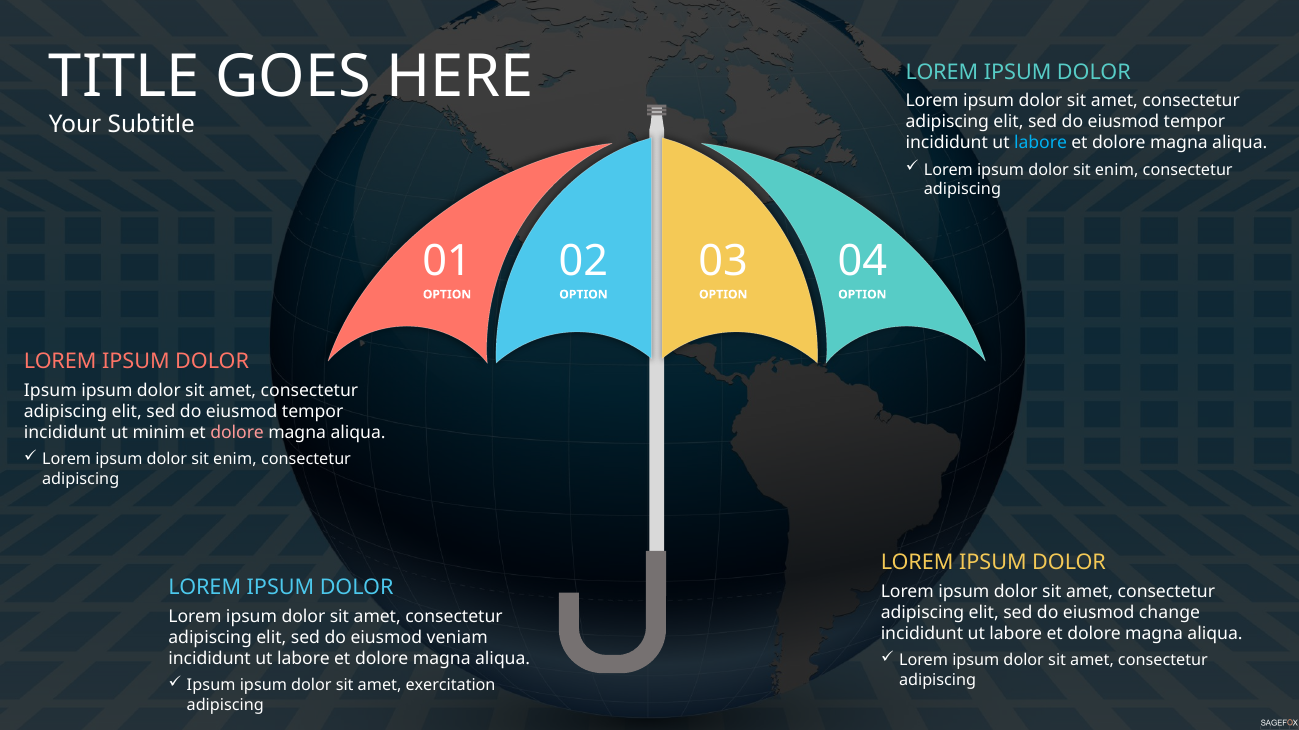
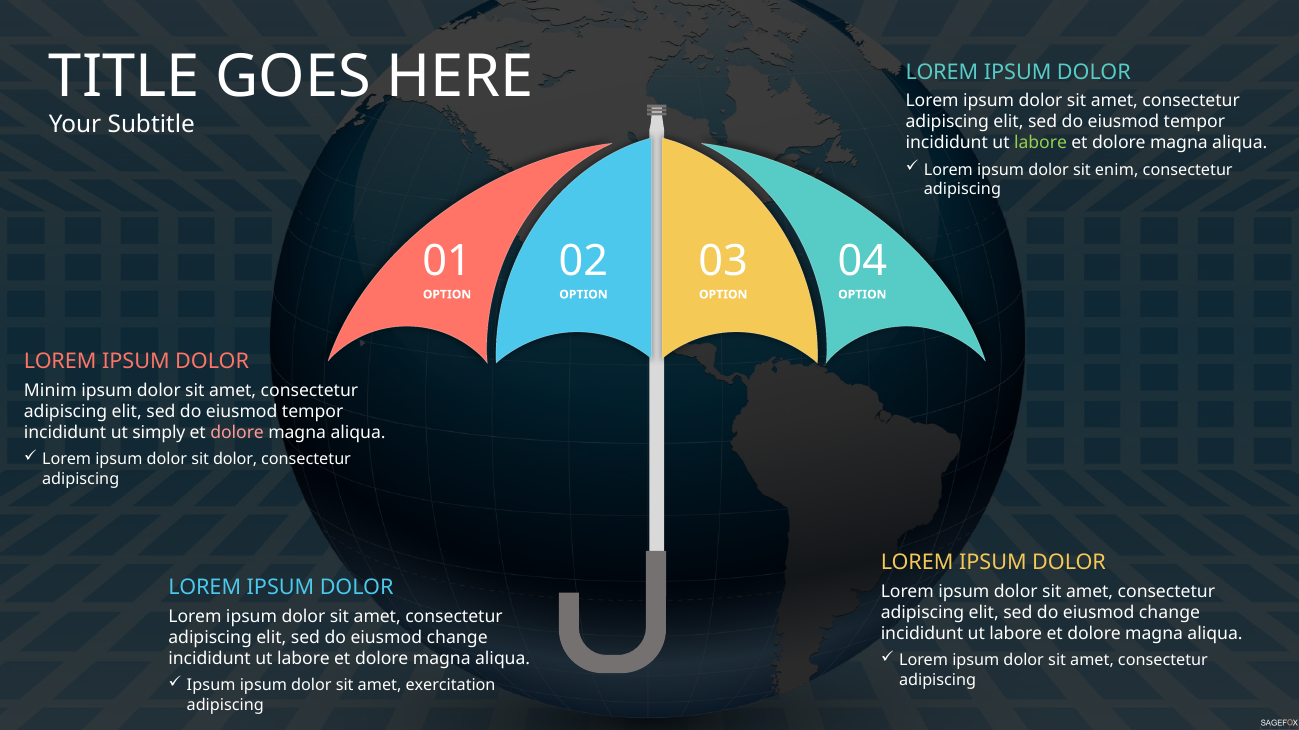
labore at (1041, 143) colour: light blue -> light green
Ipsum at (50, 391): Ipsum -> Minim
minim: minim -> simply
enim at (235, 460): enim -> dolor
veniam at (457, 638): veniam -> change
